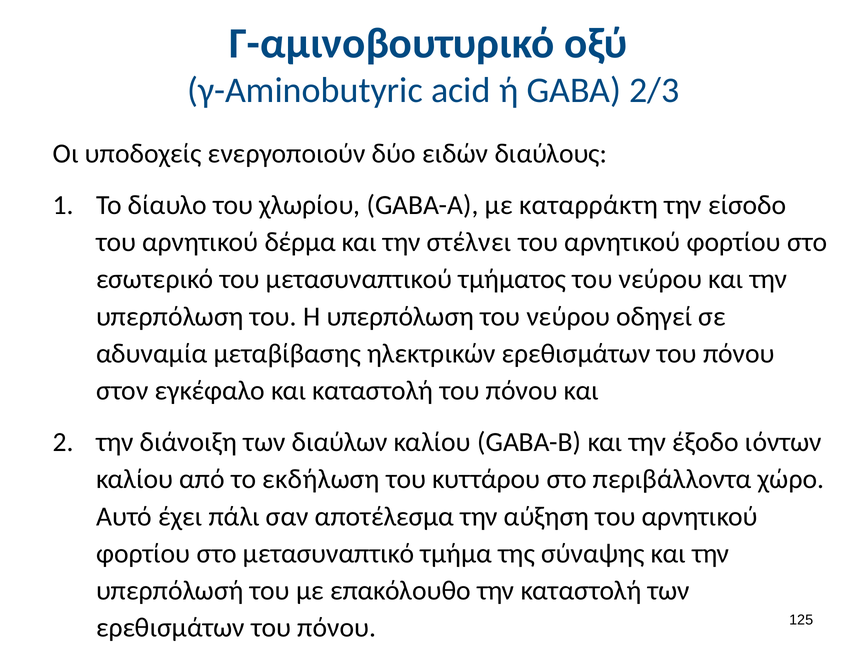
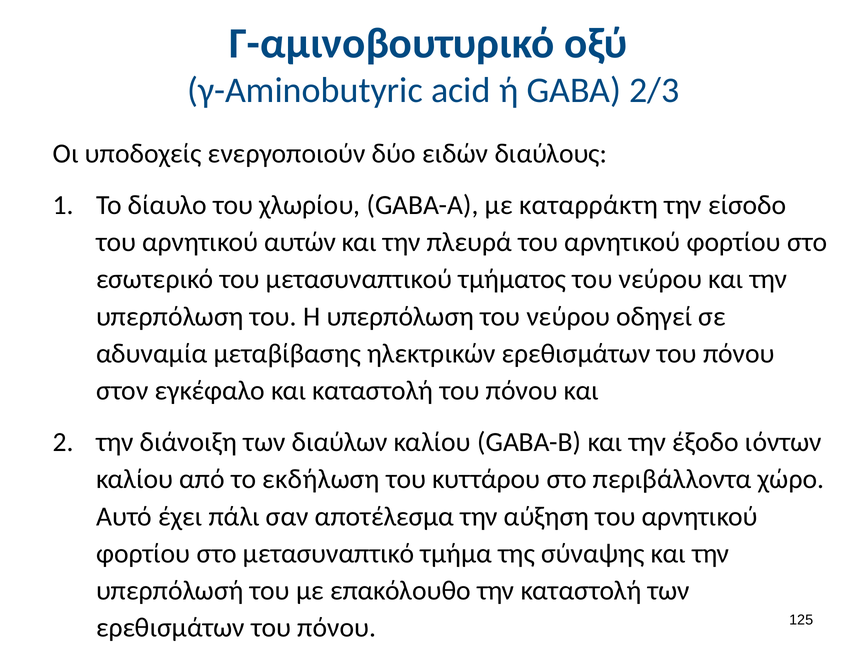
δέρμα: δέρμα -> αυτών
στέλνει: στέλνει -> πλευρά
